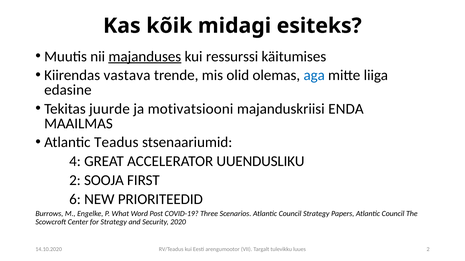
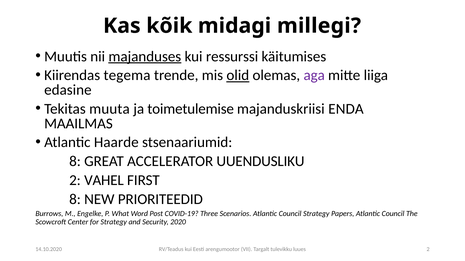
esiteks: esiteks -> millegi
vastava: vastava -> tegema
olid underline: none -> present
aga colour: blue -> purple
juurde: juurde -> muuta
motivatsiooni: motivatsiooni -> toimetulemise
Teadus: Teadus -> Haarde
4 at (75, 162): 4 -> 8
SOOJA: SOOJA -> VAHEL
6 at (75, 199): 6 -> 8
